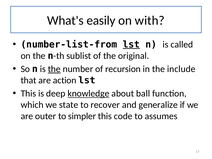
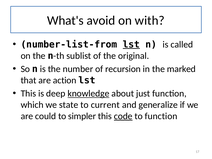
easily: easily -> avoid
the at (54, 69) underline: present -> none
include: include -> marked
ball: ball -> just
recover: recover -> current
outer: outer -> could
code underline: none -> present
to assumes: assumes -> function
